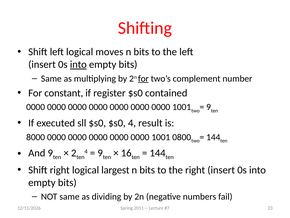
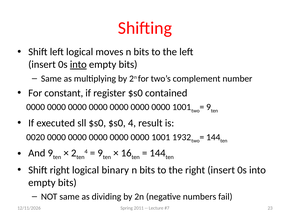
for at (143, 78) underline: present -> none
8000: 8000 -> 0020
0800: 0800 -> 1932
largest: largest -> binary
